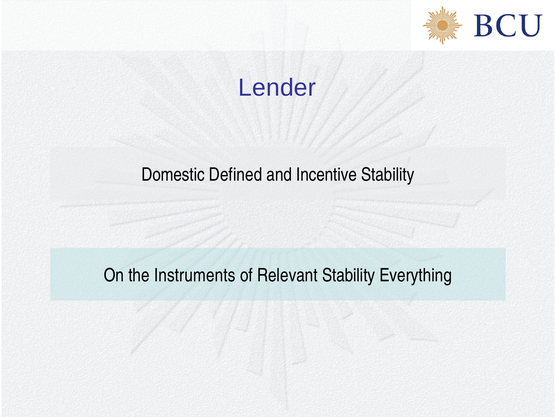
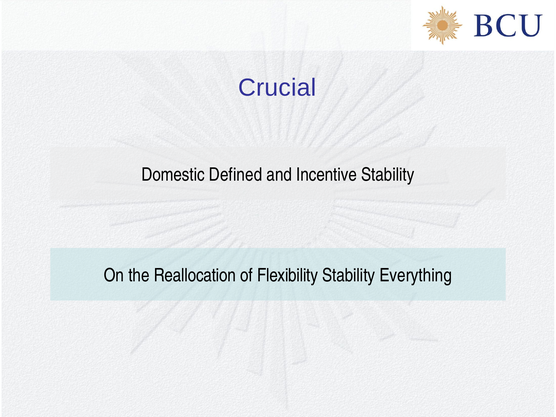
Lender: Lender -> Crucial
Instruments: Instruments -> Reallocation
Relevant: Relevant -> Flexibility
